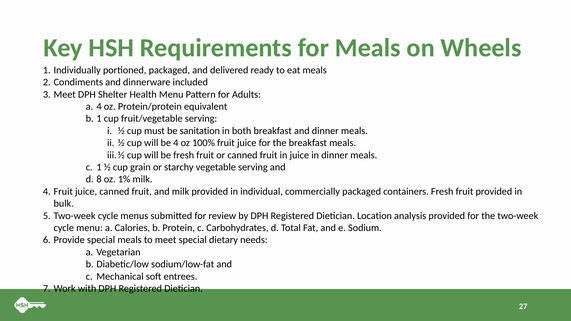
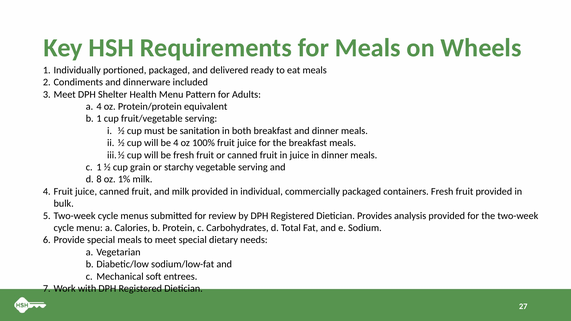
Location: Location -> Provides
